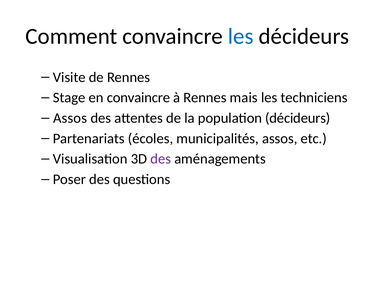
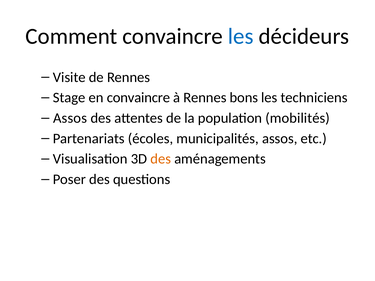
mais: mais -> bons
population décideurs: décideurs -> mobilités
des at (161, 159) colour: purple -> orange
